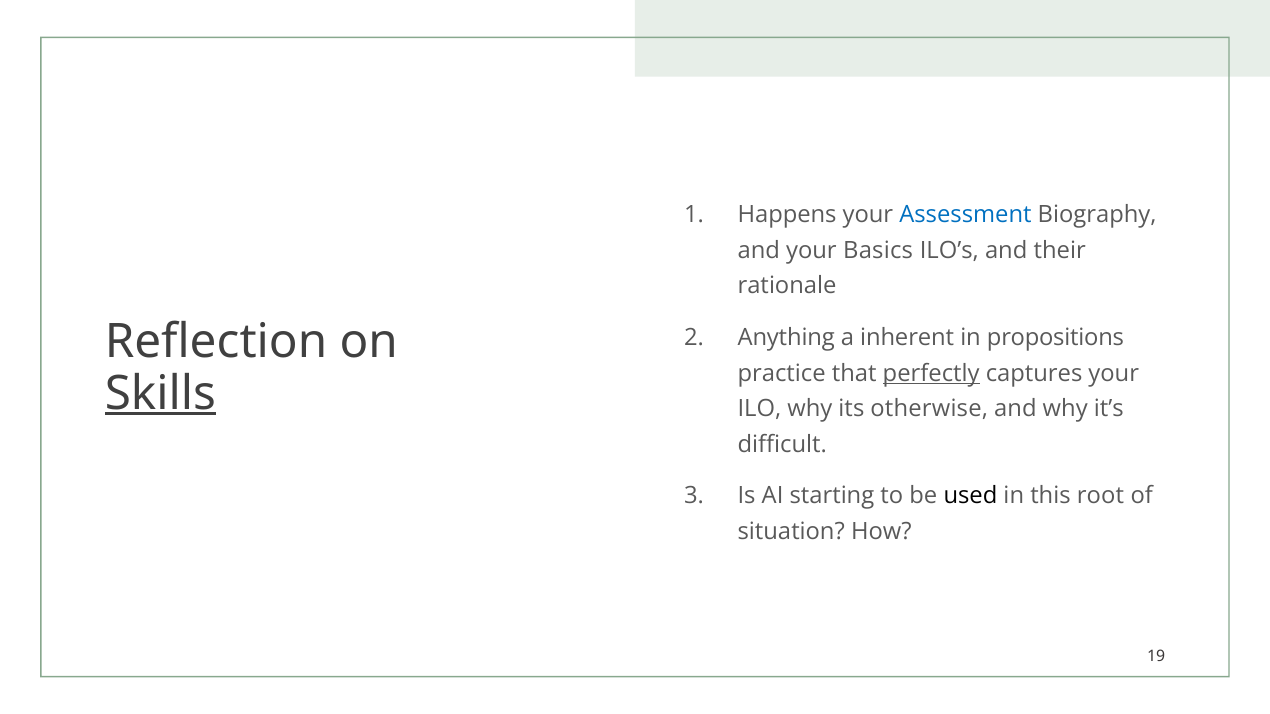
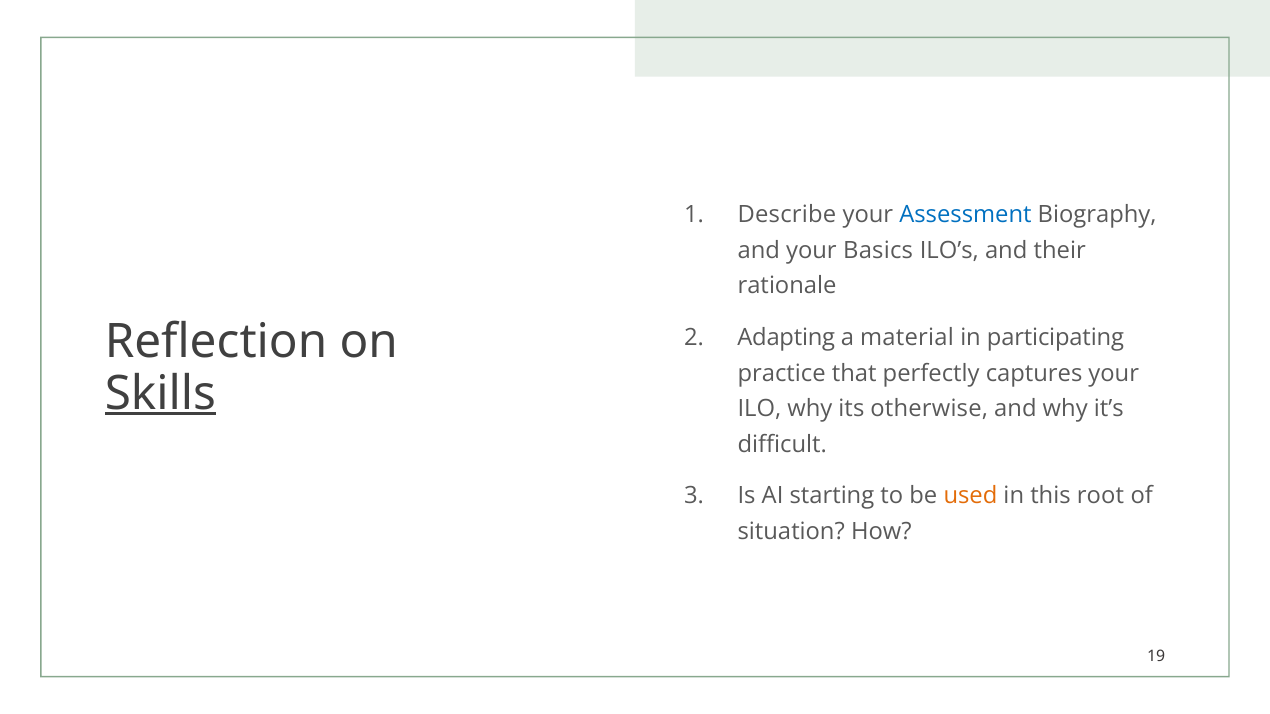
Happens: Happens -> Describe
Anything: Anything -> Adapting
inherent: inherent -> material
propositions: propositions -> participating
perfectly underline: present -> none
used colour: black -> orange
